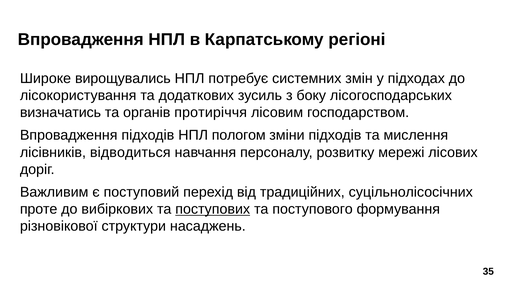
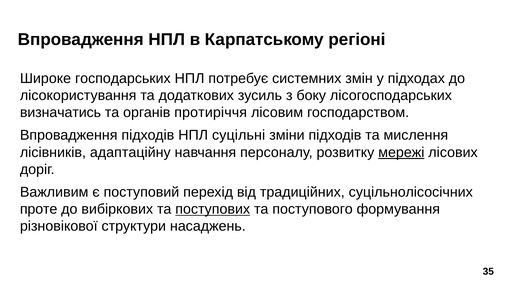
вирощувались: вирощувались -> господарських
пологом: пологом -> суцільні
відводиться: відводиться -> адаптаційну
мережі underline: none -> present
